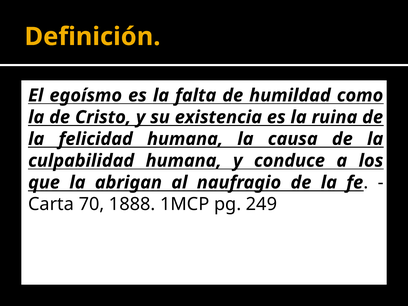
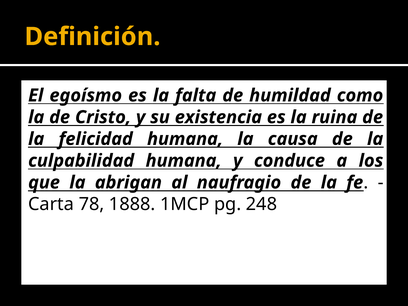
70: 70 -> 78
249: 249 -> 248
